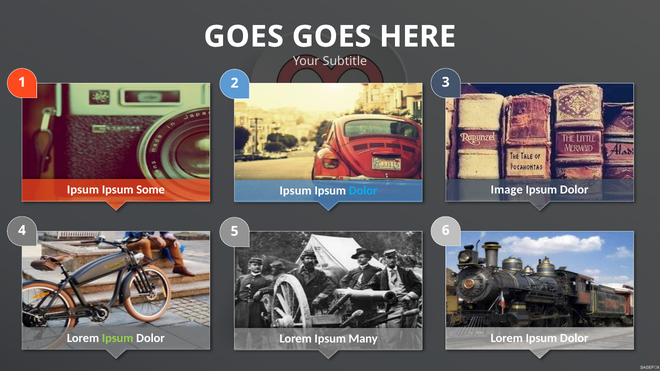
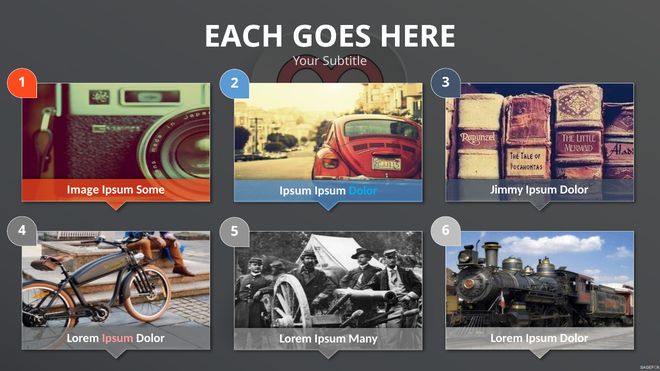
GOES at (244, 37): GOES -> EACH
Ipsum at (83, 190): Ipsum -> Image
Image: Image -> Jimmy
Ipsum at (118, 338) colour: light green -> pink
